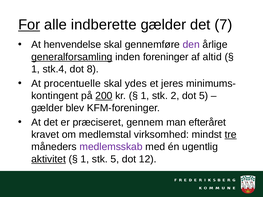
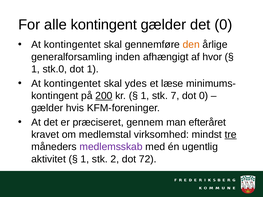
For underline: present -> none
alle indberette: indberette -> kontingent
det 7: 7 -> 0
henvendelse at (72, 45): henvendelse -> kontingentet
den colour: purple -> orange
generalforsamling underline: present -> none
foreninger: foreninger -> afhængigt
altid: altid -> hvor
stk.4: stk.4 -> stk.0
dot 8: 8 -> 1
procentuelle at (72, 84): procentuelle -> kontingentet
jeres: jeres -> læse
2: 2 -> 7
dot 5: 5 -> 0
blev: blev -> hvis
aktivitet underline: present -> none
stk 5: 5 -> 2
12: 12 -> 72
